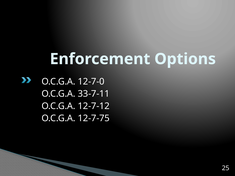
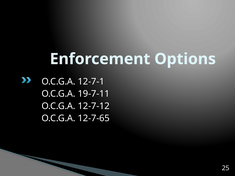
12-7-0: 12-7-0 -> 12-7-1
33-7-11: 33-7-11 -> 19-7-11
12-7-75: 12-7-75 -> 12-7-65
